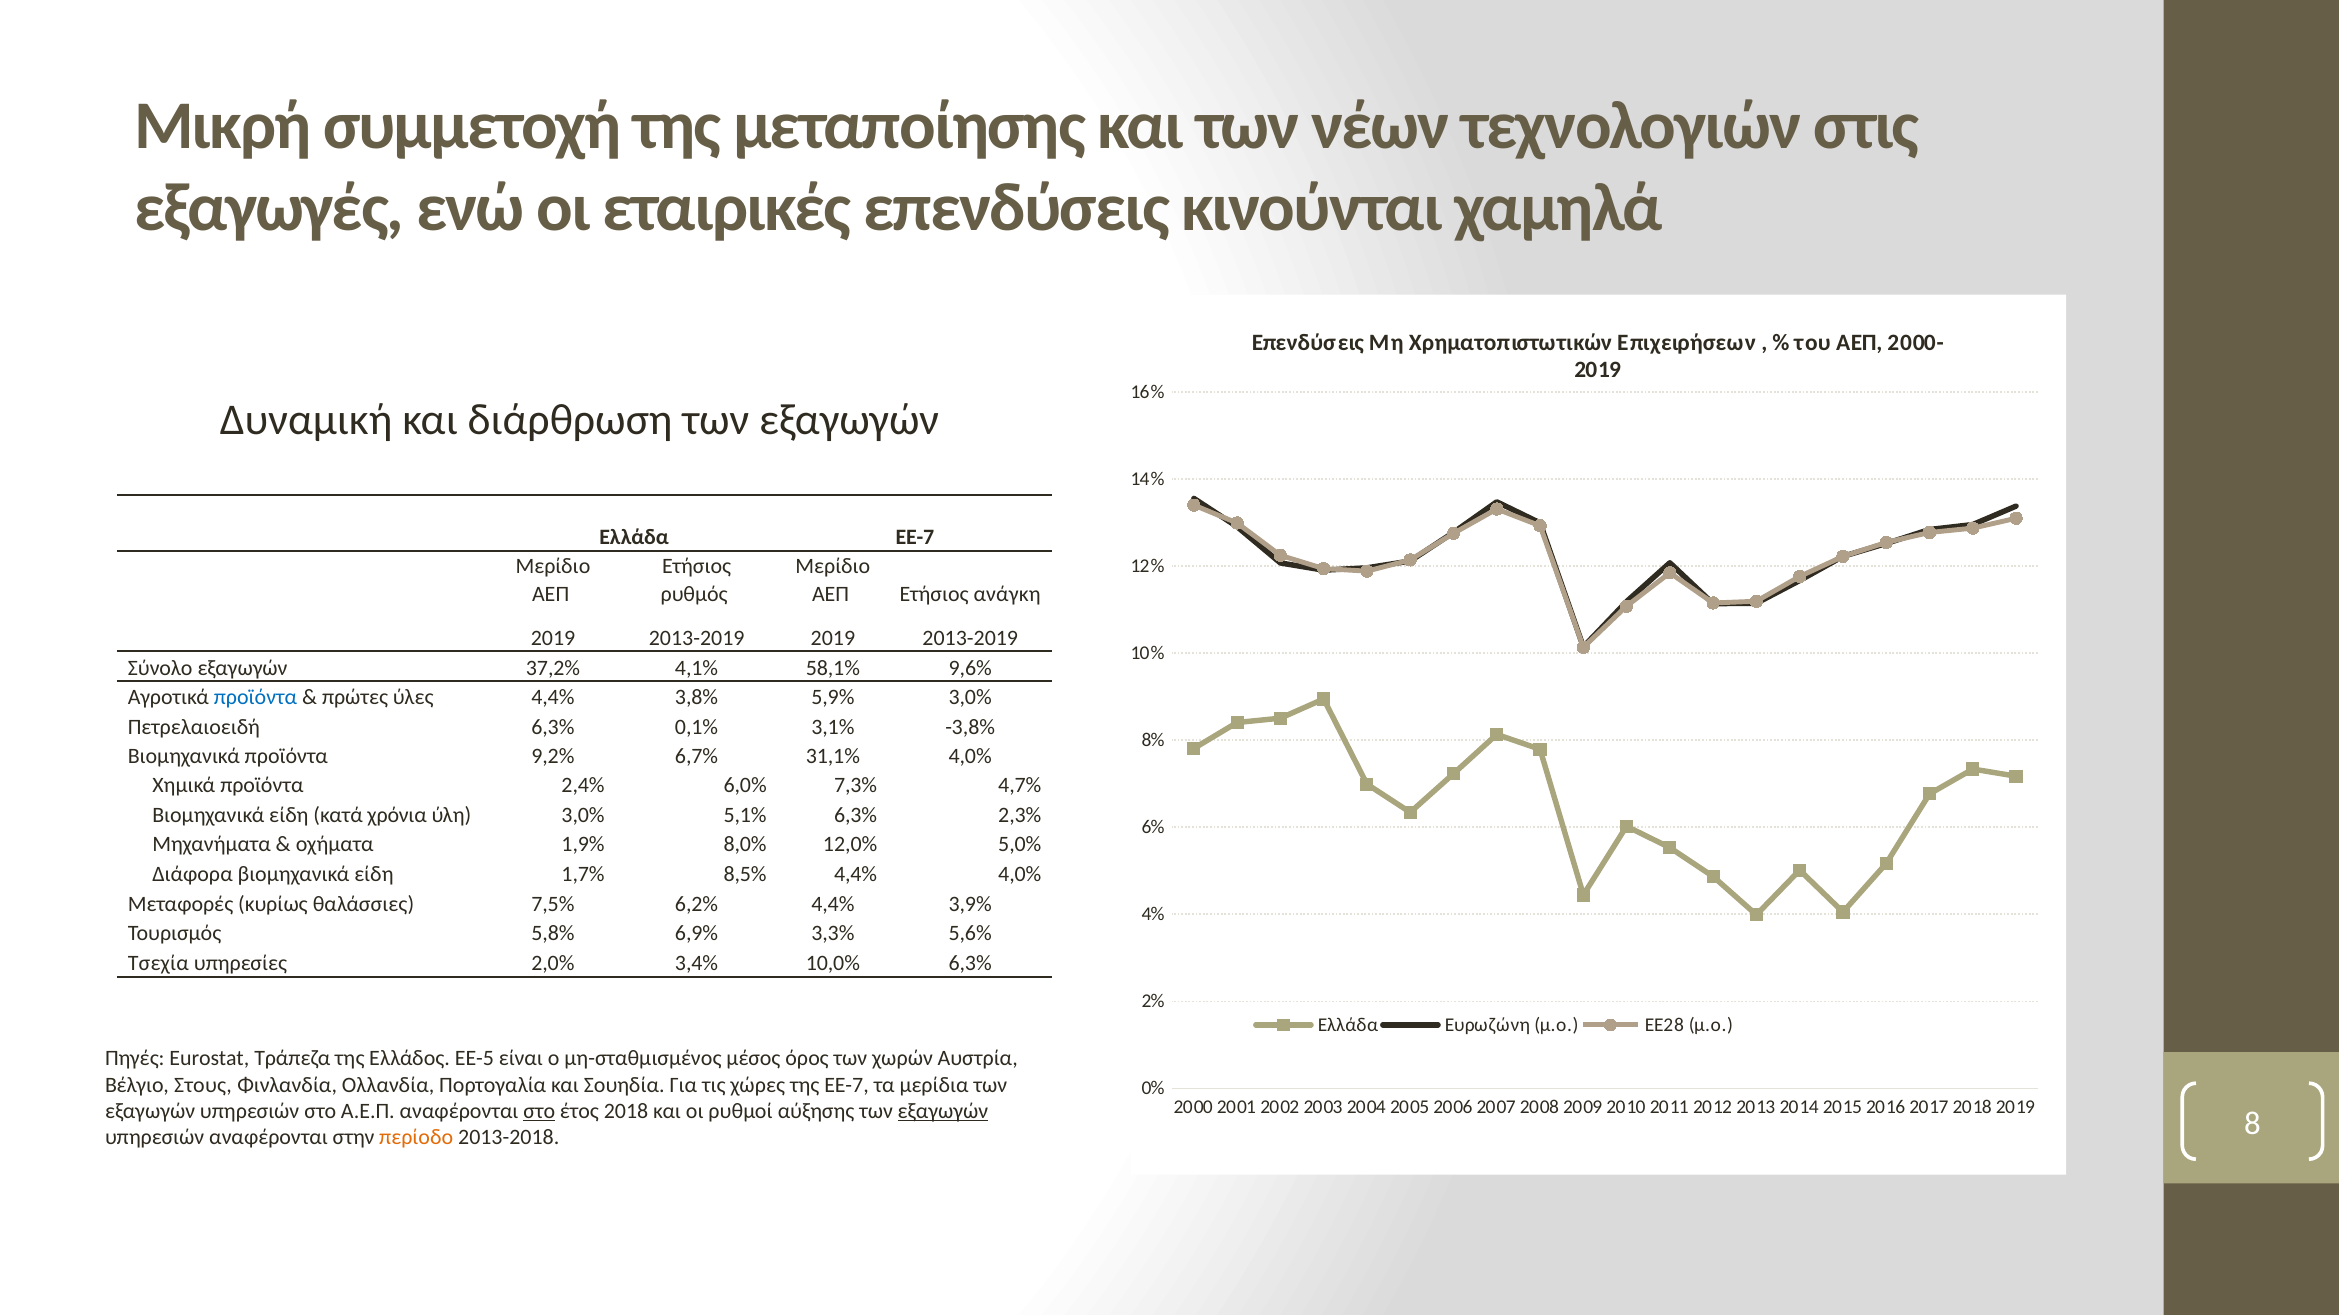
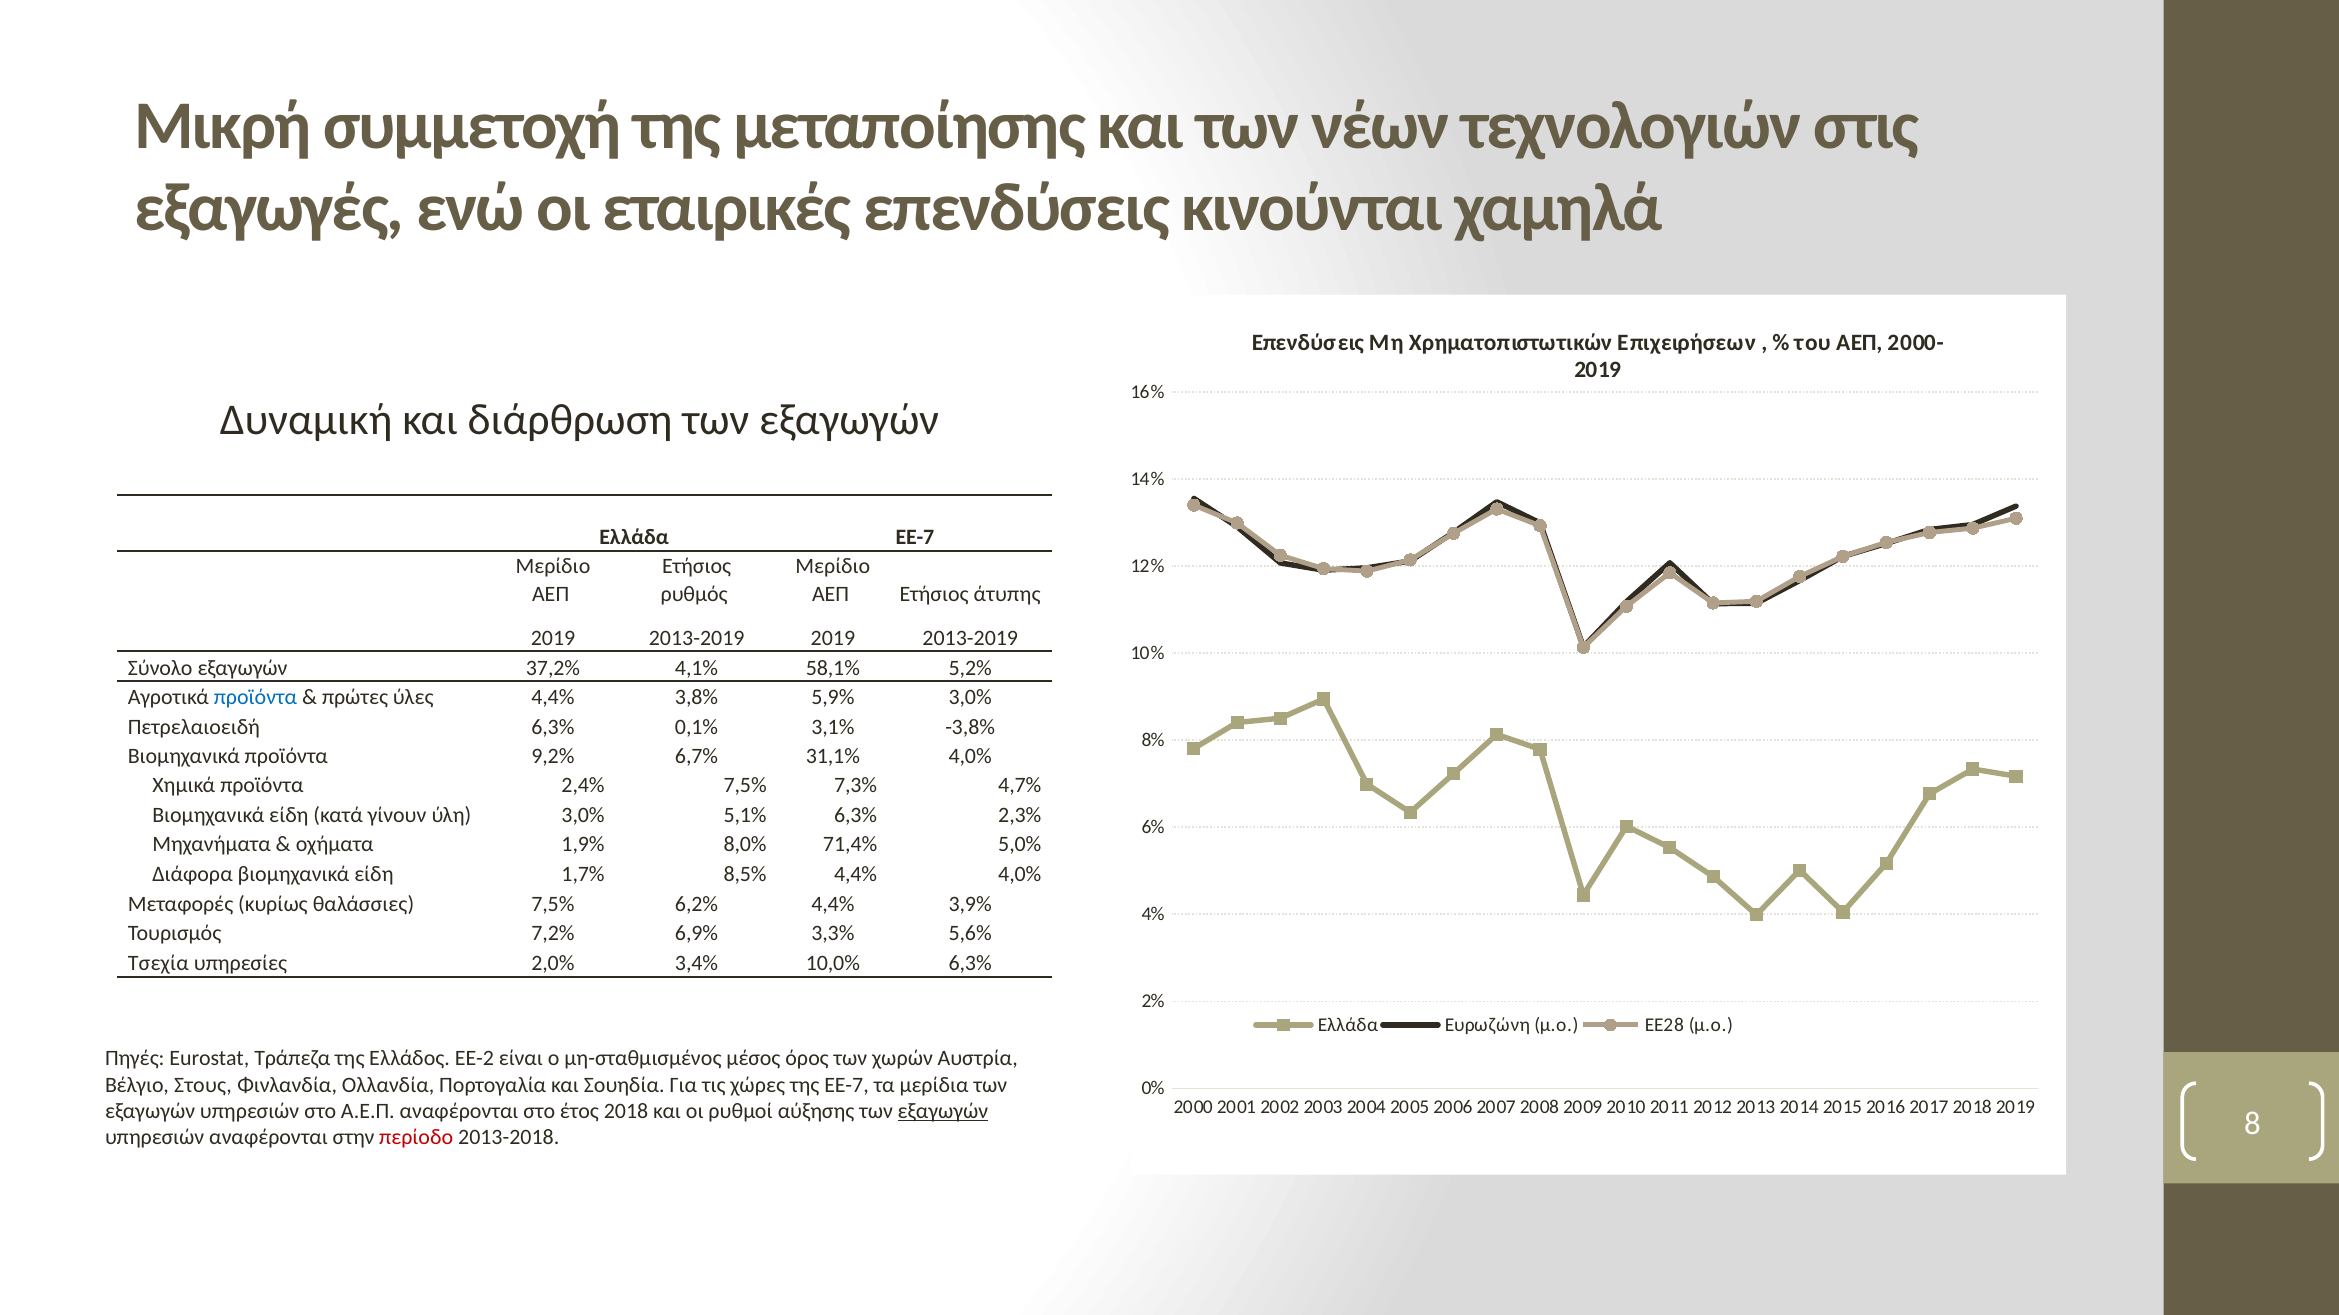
ανάγκη: ανάγκη -> άτυπης
9,6%: 9,6% -> 5,2%
2,4% 6,0%: 6,0% -> 7,5%
χρόνια: χρόνια -> γίνουν
12,0%: 12,0% -> 71,4%
5,8%: 5,8% -> 7,2%
ΕΕ-5: ΕΕ-5 -> ΕΕ-2
στο at (539, 1112) underline: present -> none
περίοδο colour: orange -> red
